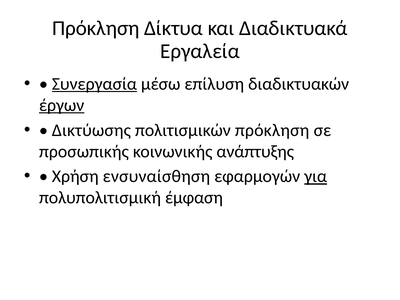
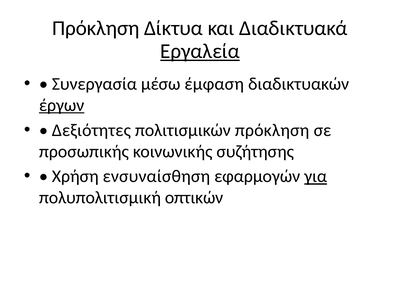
Εργαλεία underline: none -> present
Συνεργασία underline: present -> none
επίλυση: επίλυση -> έμφαση
Δικτύωσης: Δικτύωσης -> Δεξιότητες
ανάπτυξης: ανάπτυξης -> συζήτησης
έμφαση: έμφαση -> οπτικών
